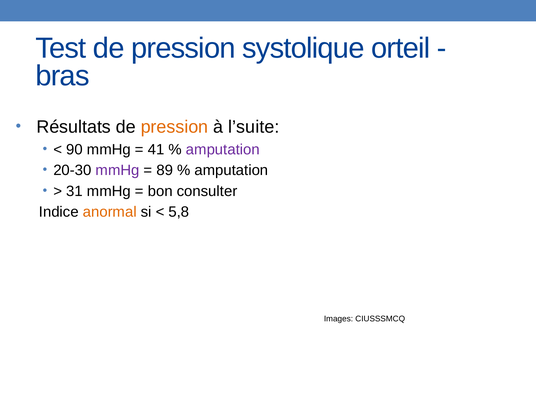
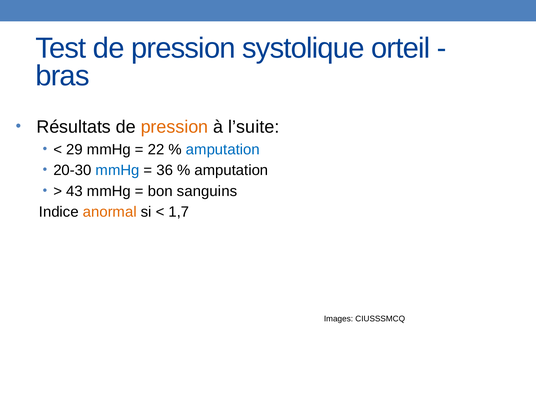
90: 90 -> 29
41: 41 -> 22
amputation at (223, 149) colour: purple -> blue
mmHg at (118, 170) colour: purple -> blue
89: 89 -> 36
31: 31 -> 43
consulter: consulter -> sanguins
5,8: 5,8 -> 1,7
